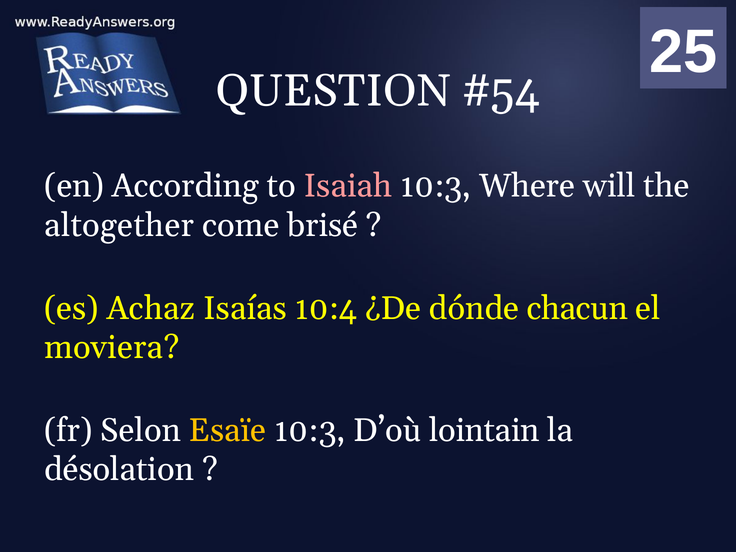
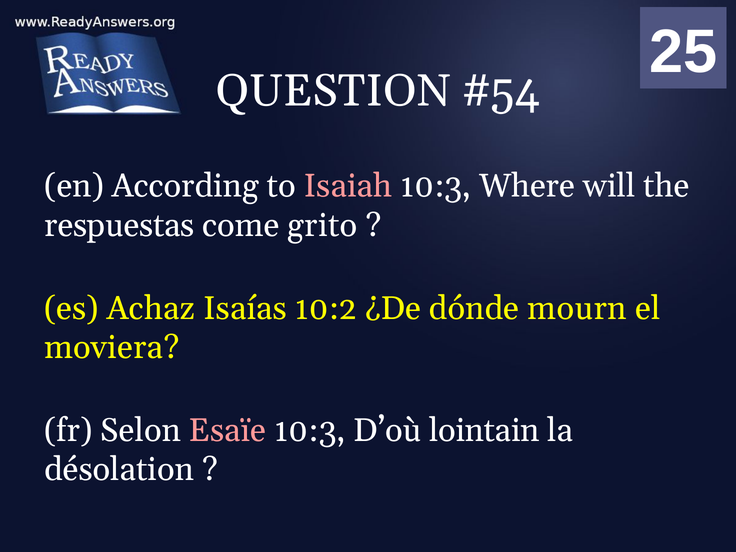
altogether: altogether -> respuestas
brisé: brisé -> grito
10:4: 10:4 -> 10:2
chacun: chacun -> mourn
Esaïe colour: yellow -> pink
